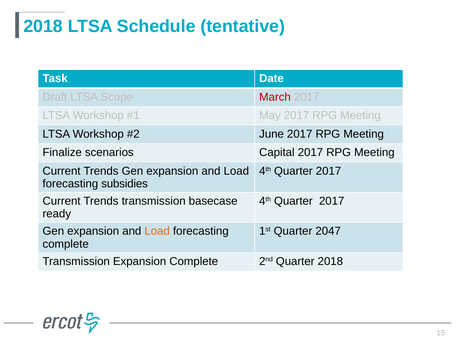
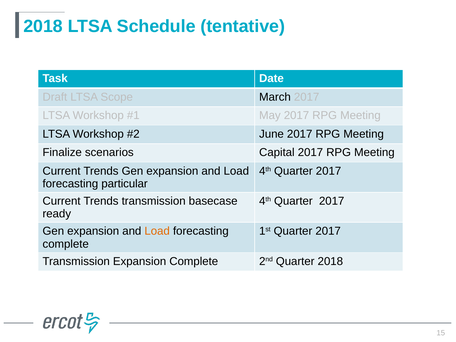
March colour: red -> black
subsidies: subsidies -> particular
1st Quarter 2047: 2047 -> 2017
